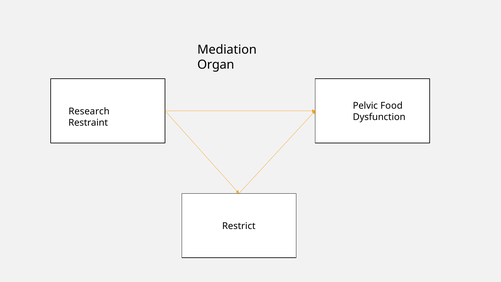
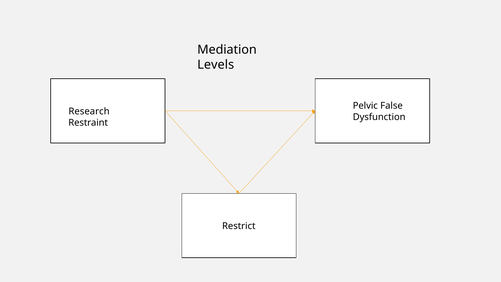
Organ: Organ -> Levels
Food: Food -> False
